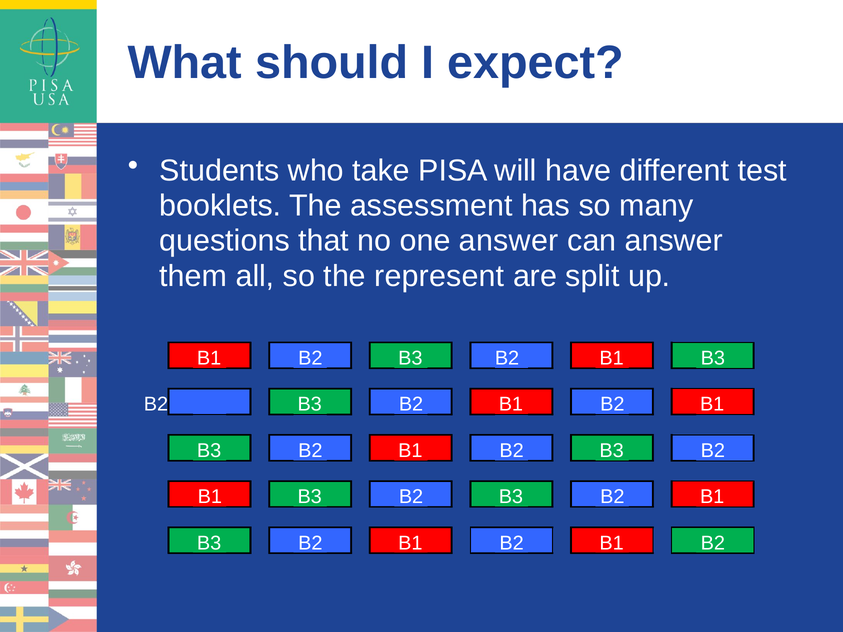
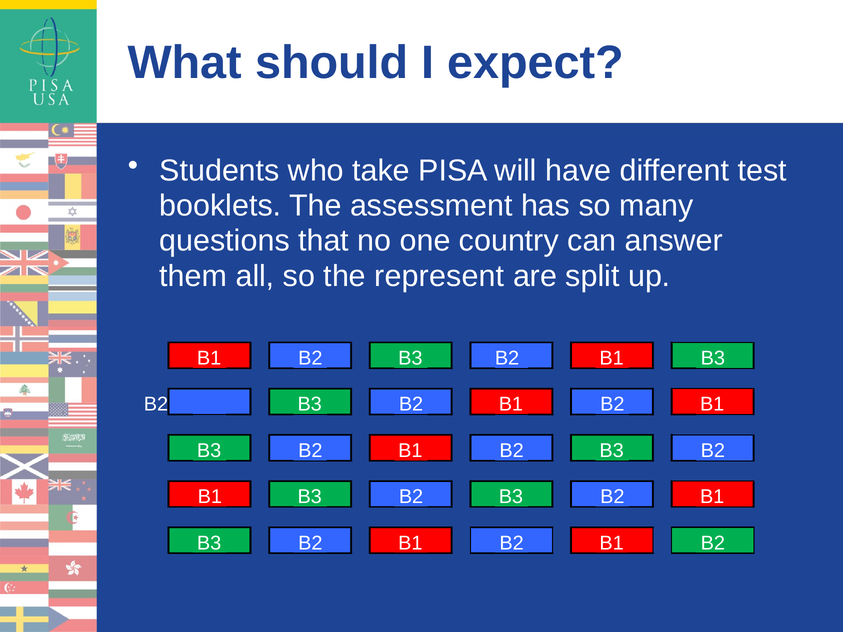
one answer: answer -> country
